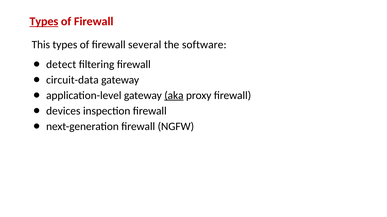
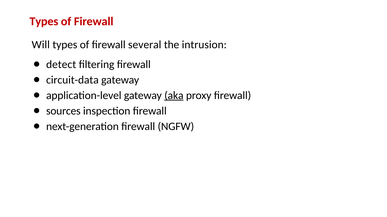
Types at (44, 21) underline: present -> none
This: This -> Will
software: software -> intrusion
devices: devices -> sources
